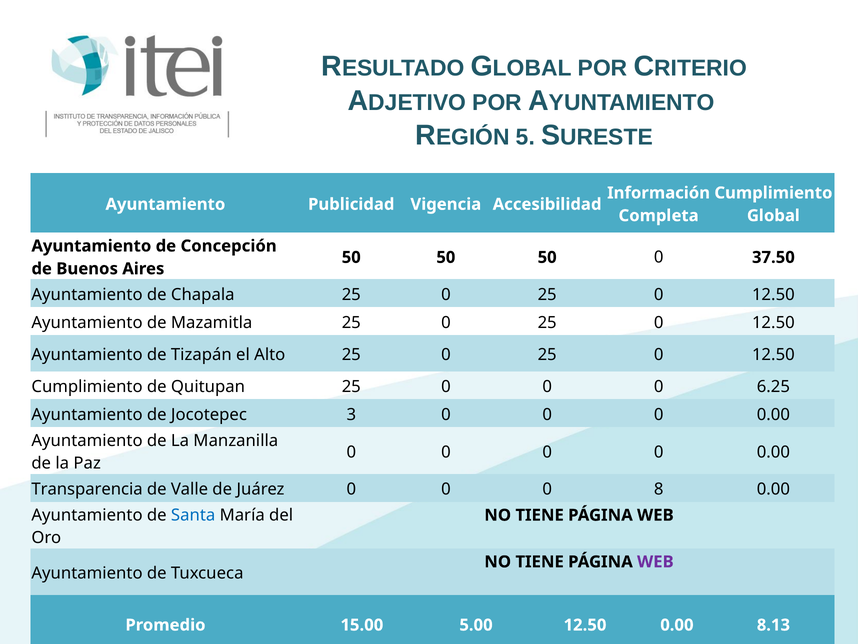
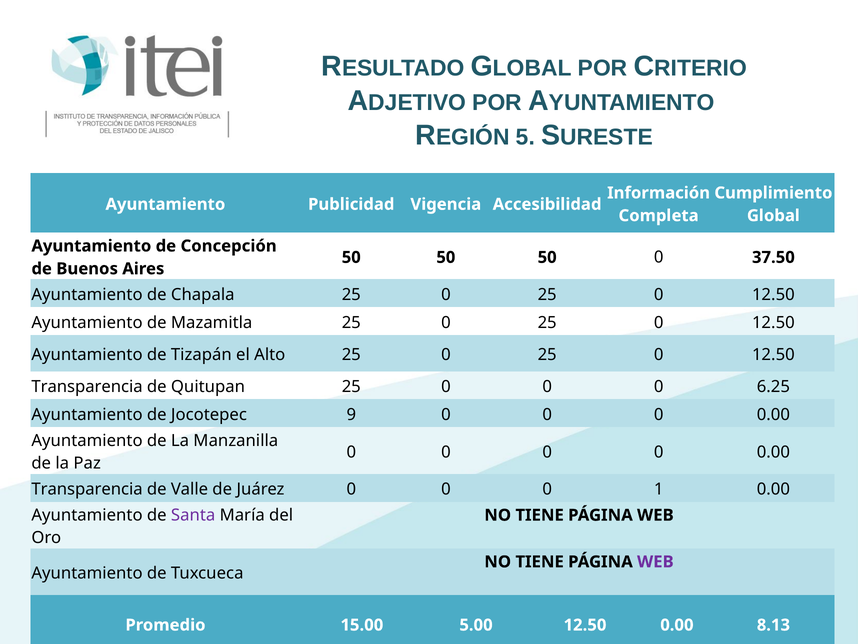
Cumplimiento at (87, 387): Cumplimiento -> Transparencia
3: 3 -> 9
8: 8 -> 1
Santa colour: blue -> purple
